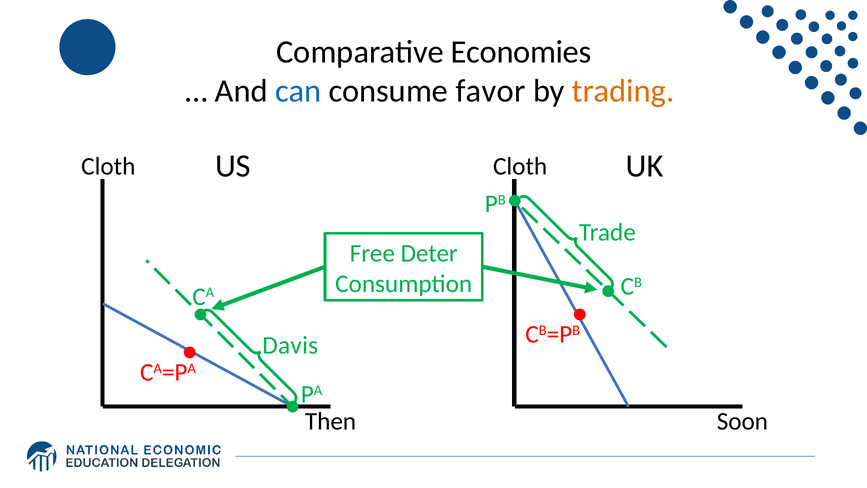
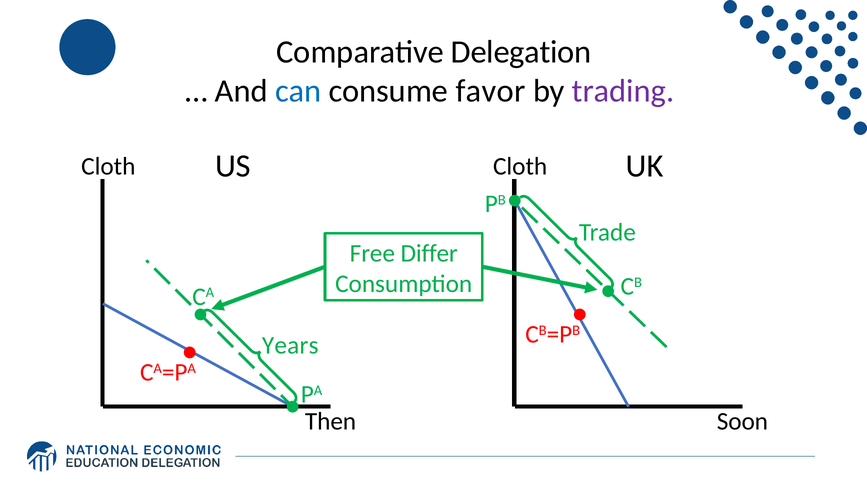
Economies: Economies -> Delegation
trading colour: orange -> purple
Deter: Deter -> Differ
Davis: Davis -> Years
